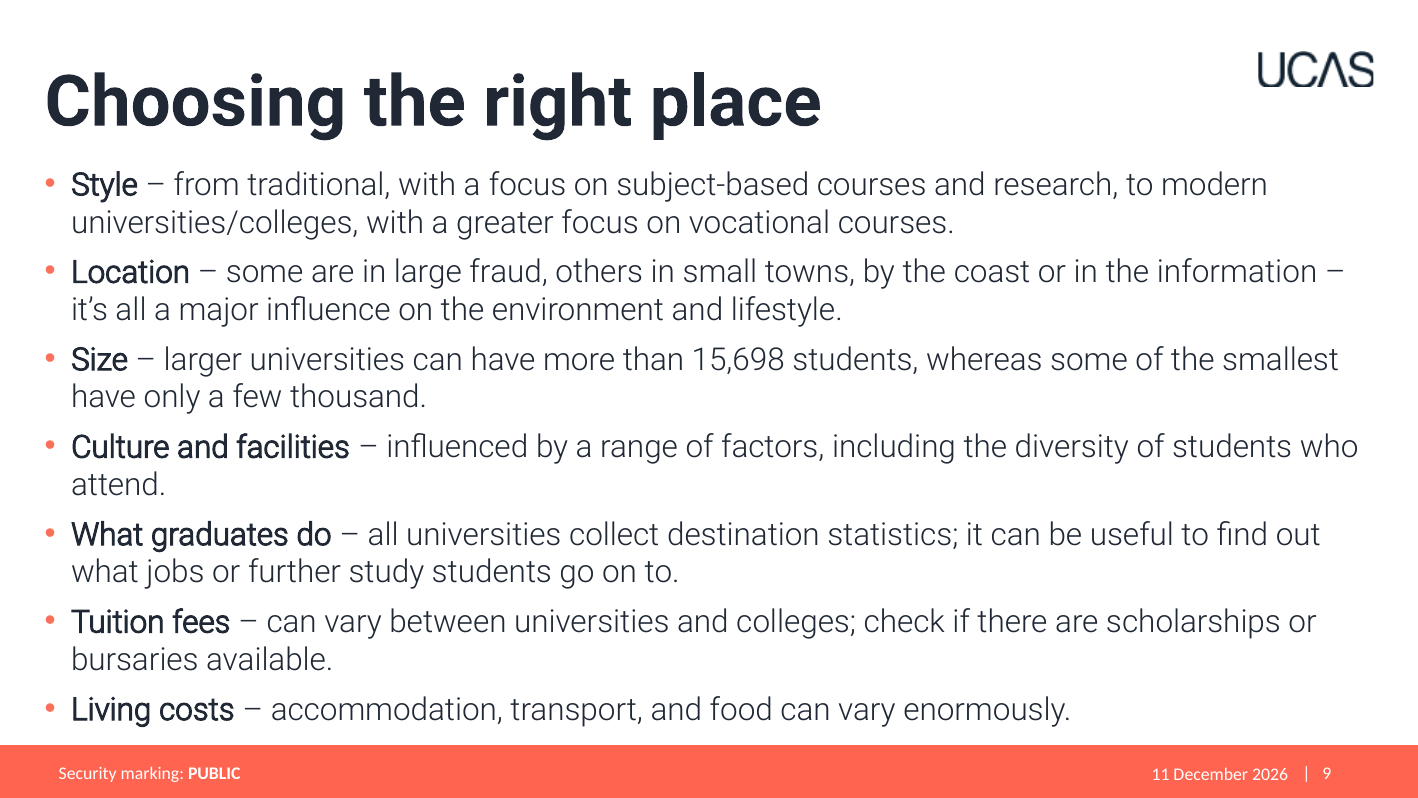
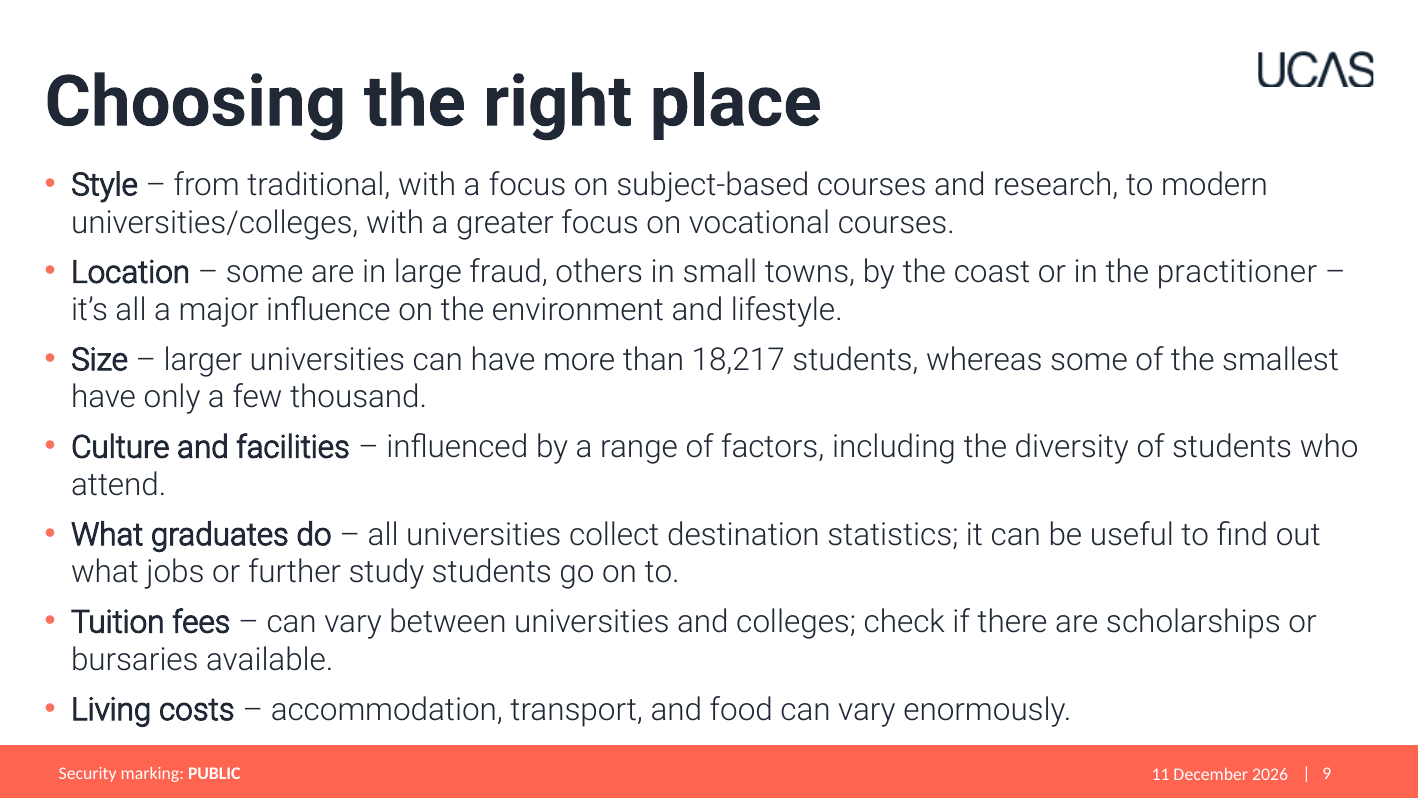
information: information -> practitioner
15,698: 15,698 -> 18,217
